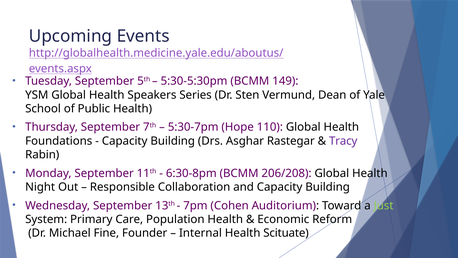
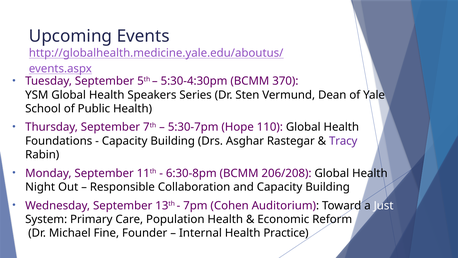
5:30-5:30pm: 5:30-5:30pm -> 5:30-4:30pm
149: 149 -> 370
Just colour: light green -> white
Scituate: Scituate -> Practice
